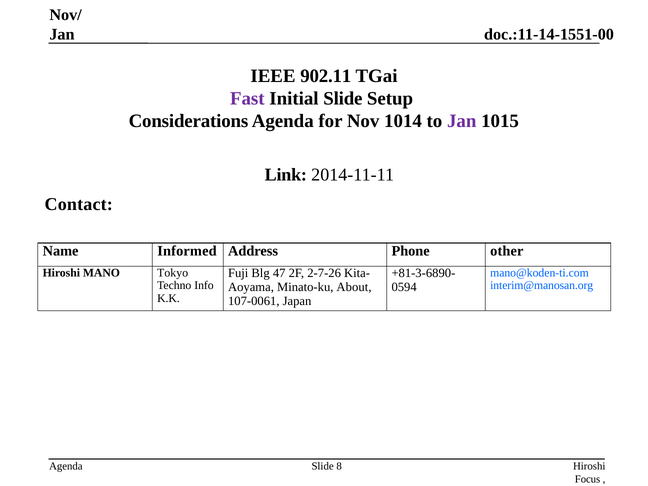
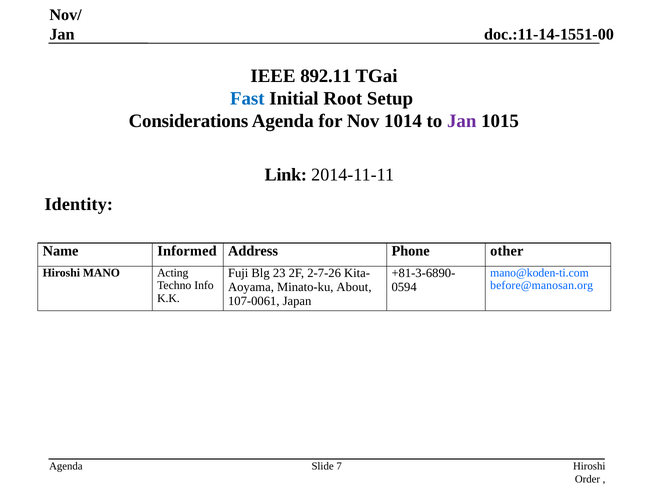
902.11: 902.11 -> 892.11
Fast colour: purple -> blue
Initial Slide: Slide -> Root
Contact: Contact -> Identity
Tokyo: Tokyo -> Acting
47: 47 -> 23
interim@manosan.org: interim@manosan.org -> before@manosan.org
8: 8 -> 7
Focus: Focus -> Order
